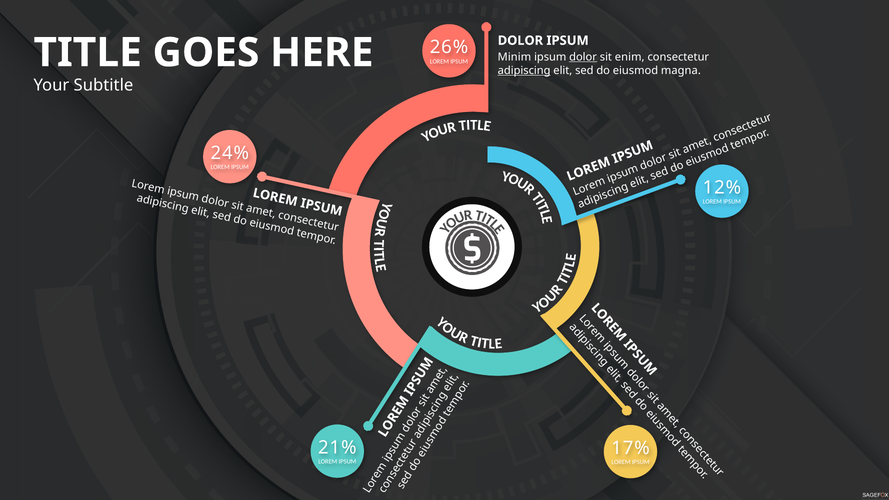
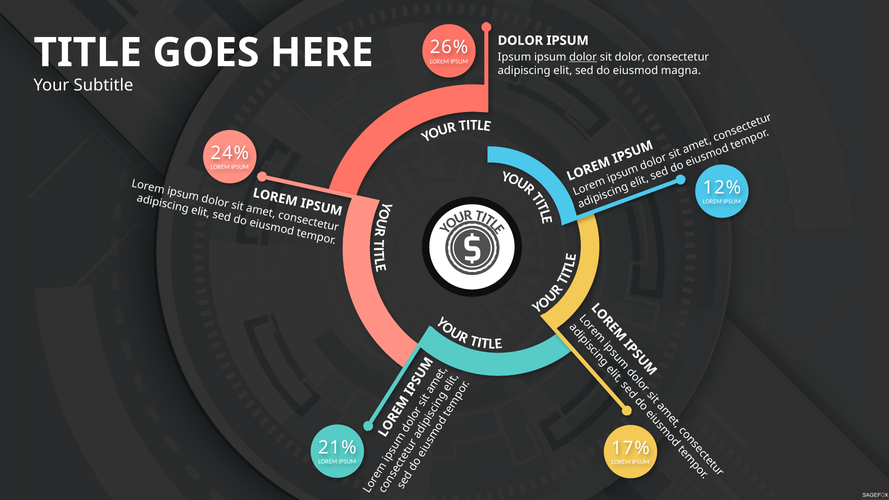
Minim at (514, 57): Minim -> Ipsum
sit enim: enim -> dolor
adipiscing at (524, 70) underline: present -> none
